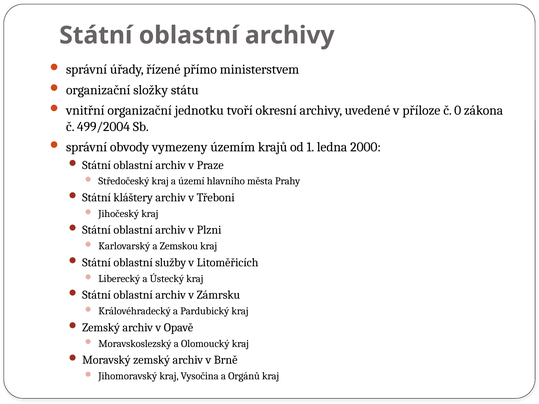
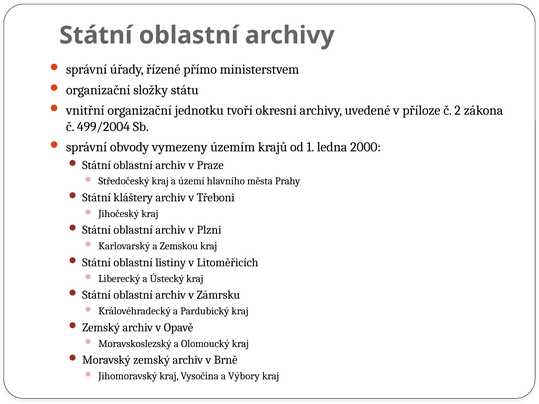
0: 0 -> 2
služby: služby -> listiny
Orgánů: Orgánů -> Výbory
